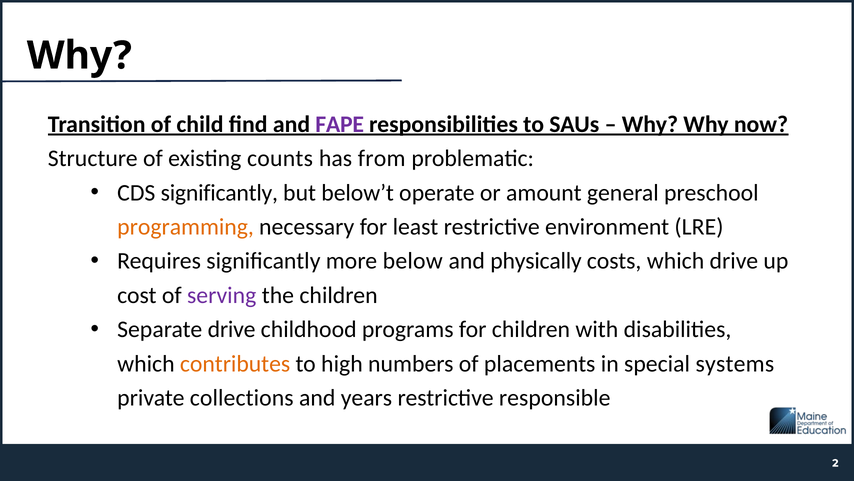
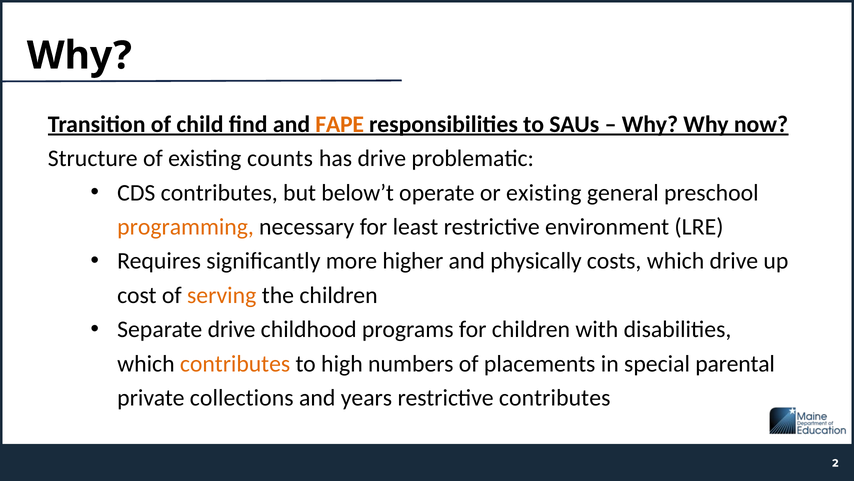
FAPE colour: purple -> orange
has from: from -> drive
CDS significantly: significantly -> contributes
or amount: amount -> existing
below: below -> higher
serving colour: purple -> orange
systems: systems -> parental
restrictive responsible: responsible -> contributes
